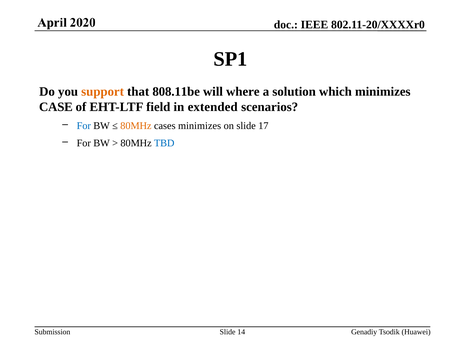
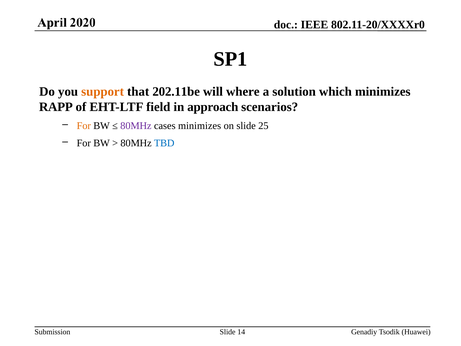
808.11be: 808.11be -> 202.11be
CASE: CASE -> RAPP
extended: extended -> approach
For at (84, 126) colour: blue -> orange
80MHz at (136, 126) colour: orange -> purple
17: 17 -> 25
